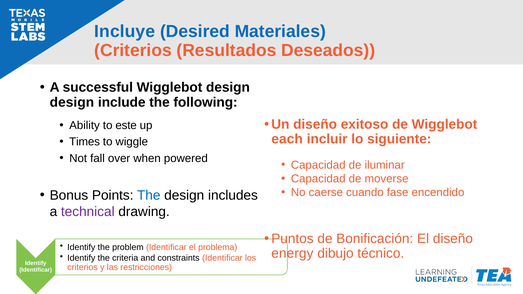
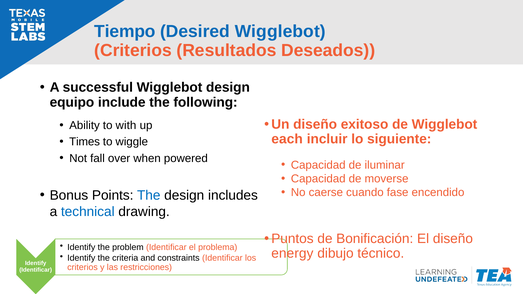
Incluye: Incluye -> Tiempo
Desired Materiales: Materiales -> Wigglebot
design at (72, 102): design -> equipo
este: este -> with
technical colour: purple -> blue
